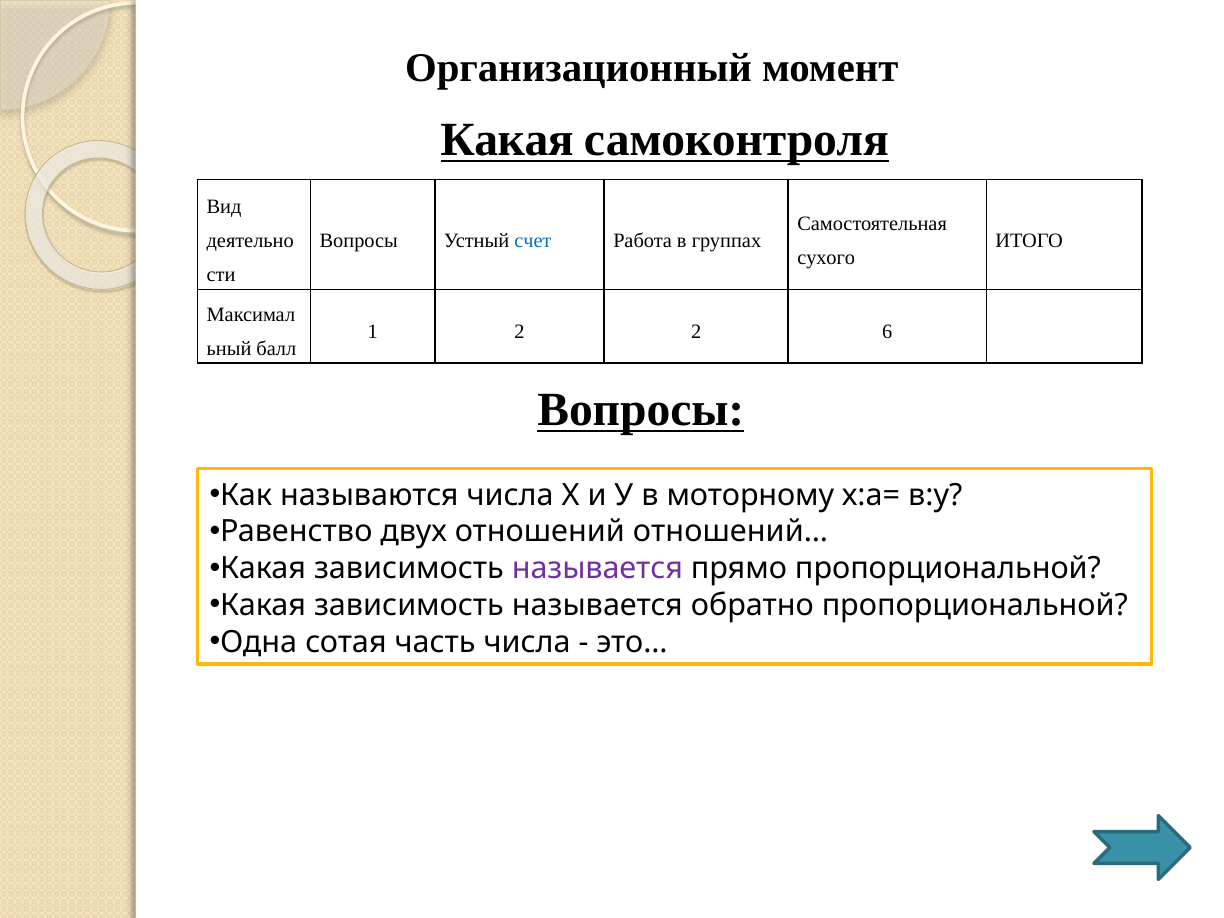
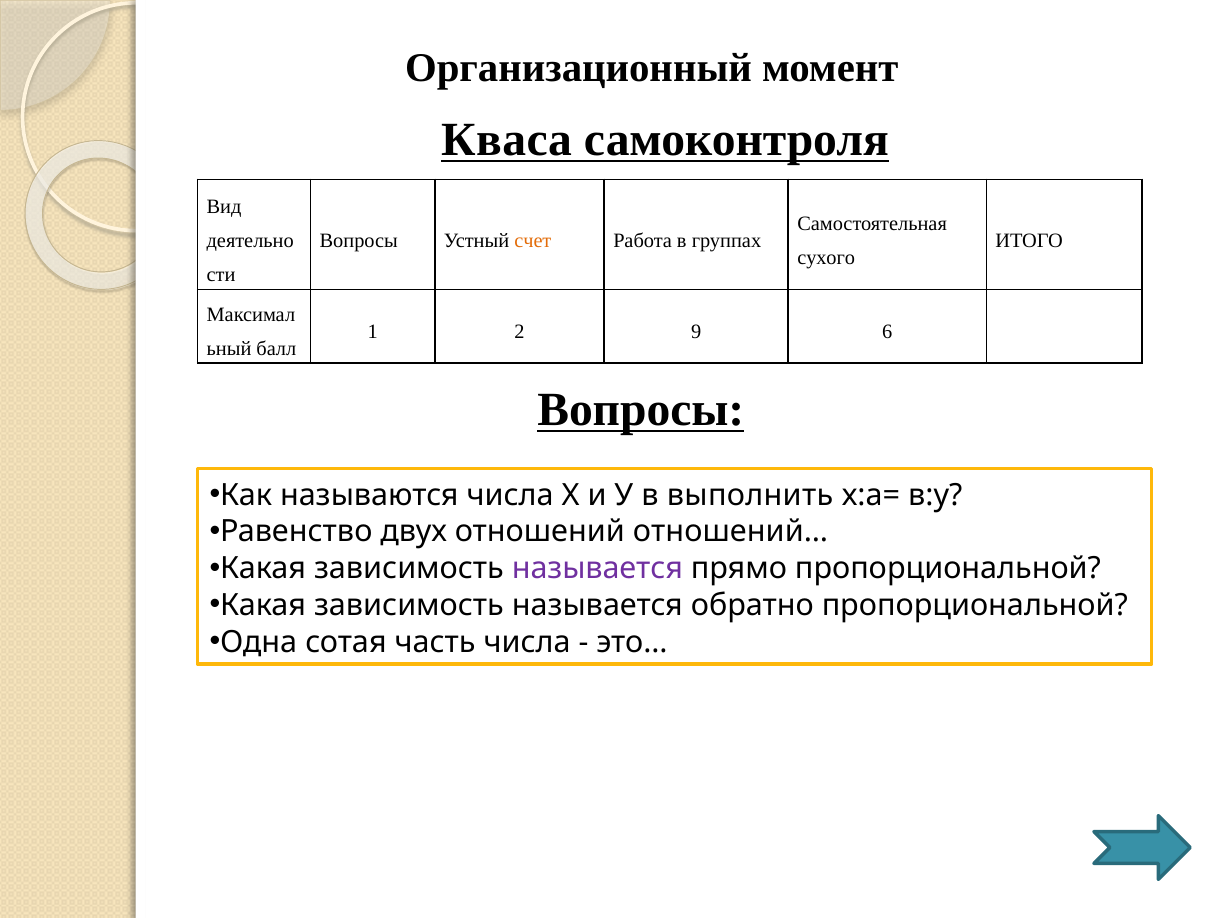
Какая at (507, 140): Какая -> Кваса
счет colour: blue -> orange
2 2: 2 -> 9
моторному: моторному -> выполнить
